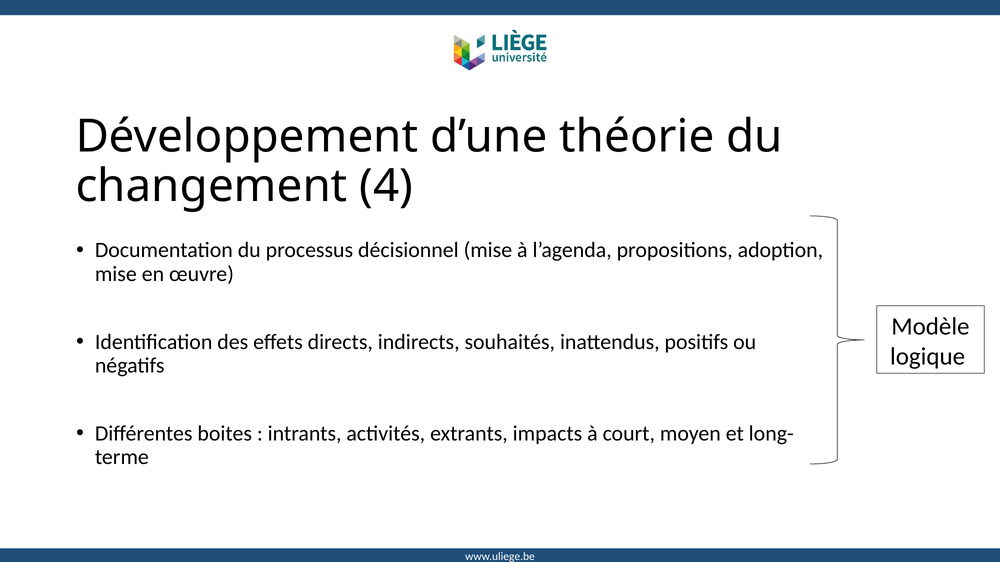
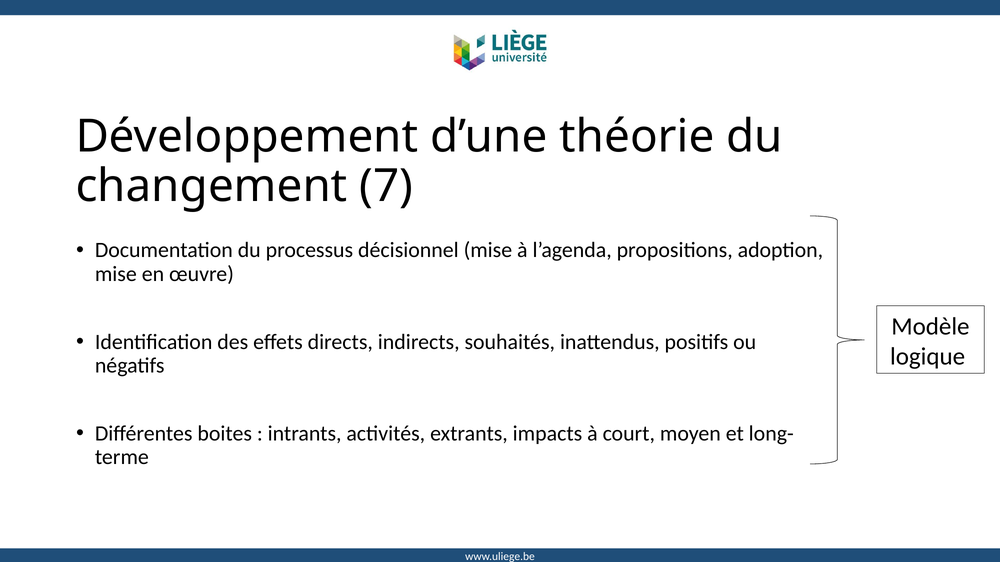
4: 4 -> 7
